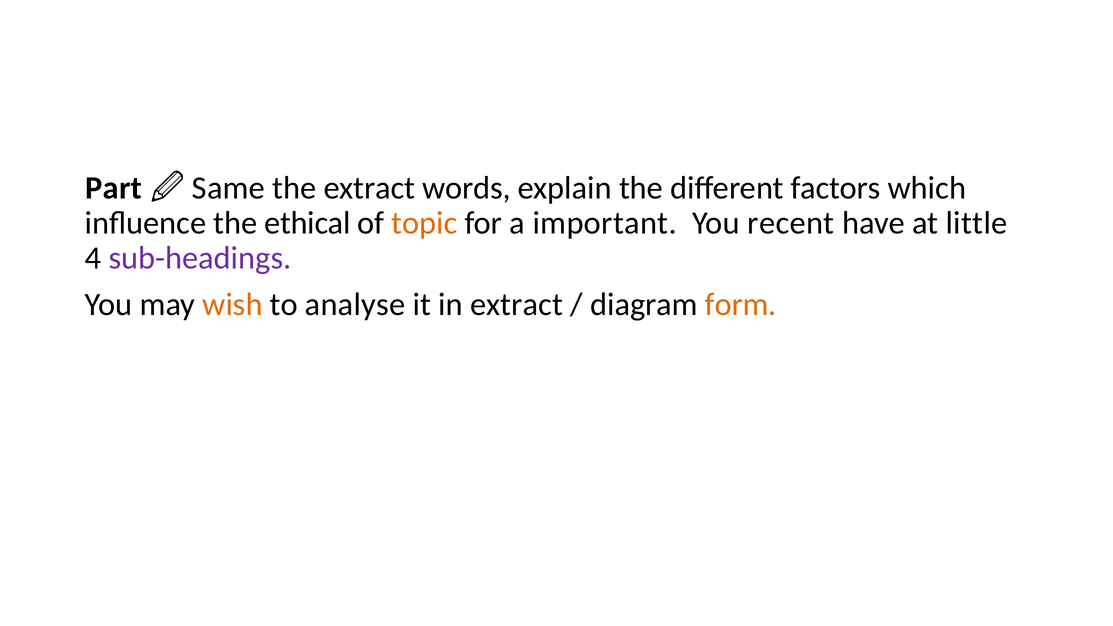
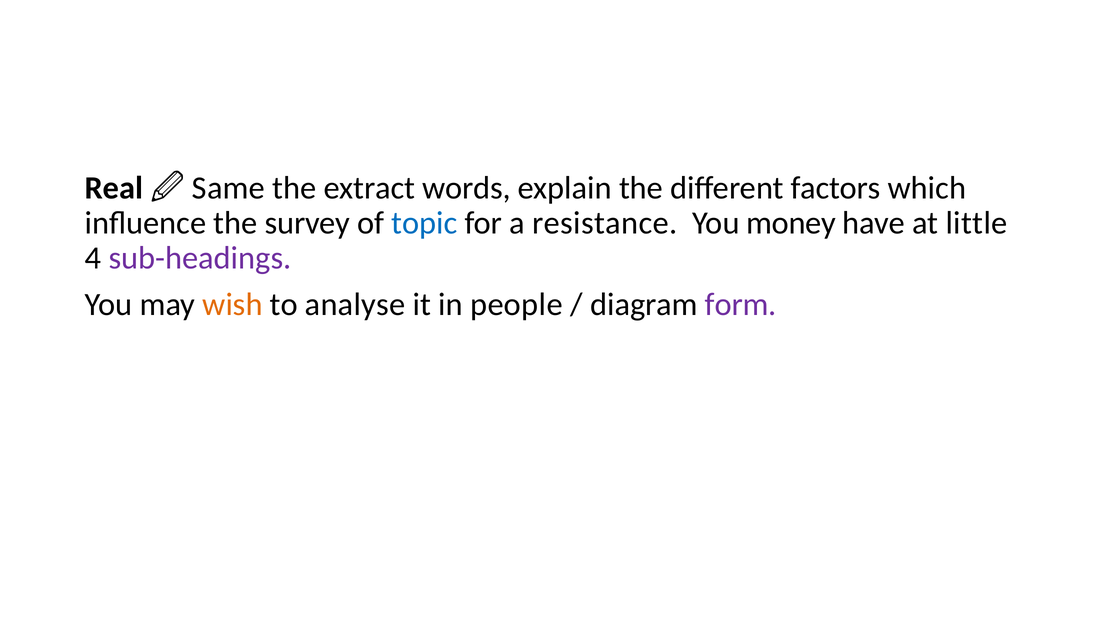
Part: Part -> Real
ethical: ethical -> survey
topic colour: orange -> blue
important: important -> resistance
recent: recent -> money
in extract: extract -> people
form colour: orange -> purple
